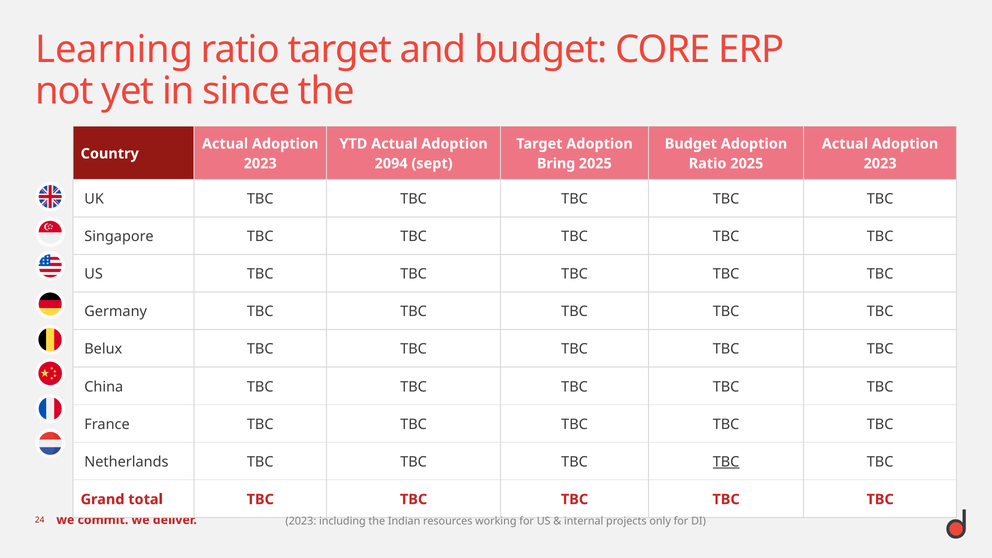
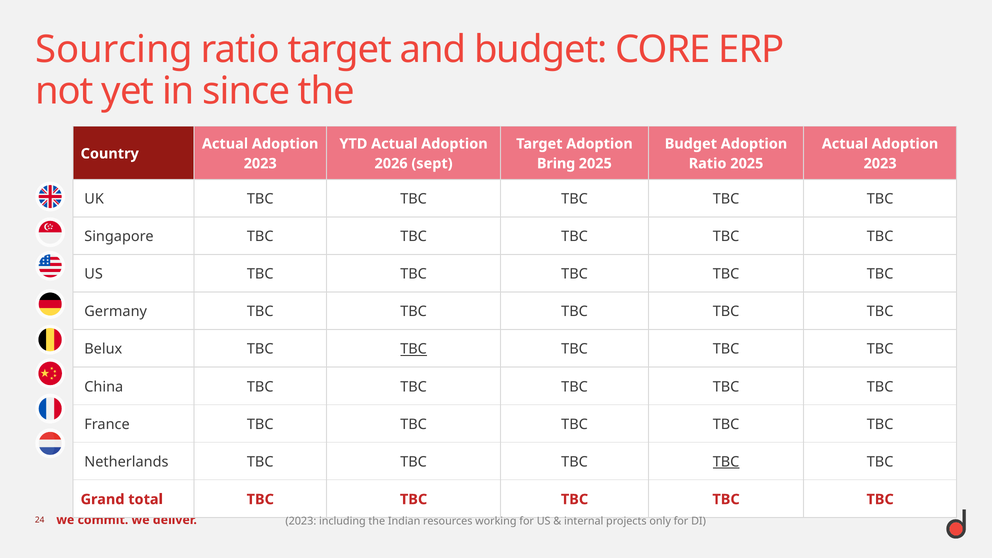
Learning: Learning -> Sourcing
2094: 2094 -> 2026
TBC at (414, 349) underline: none -> present
